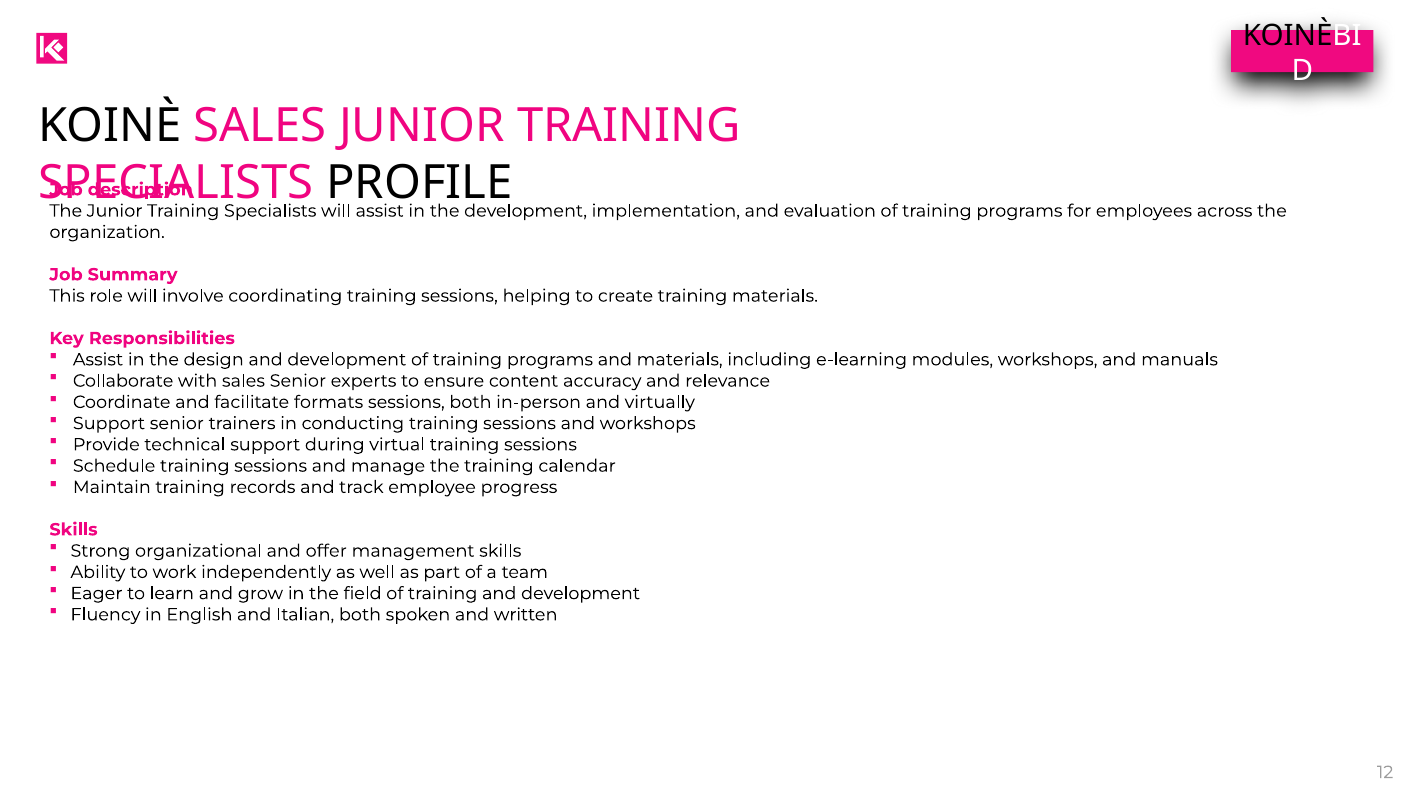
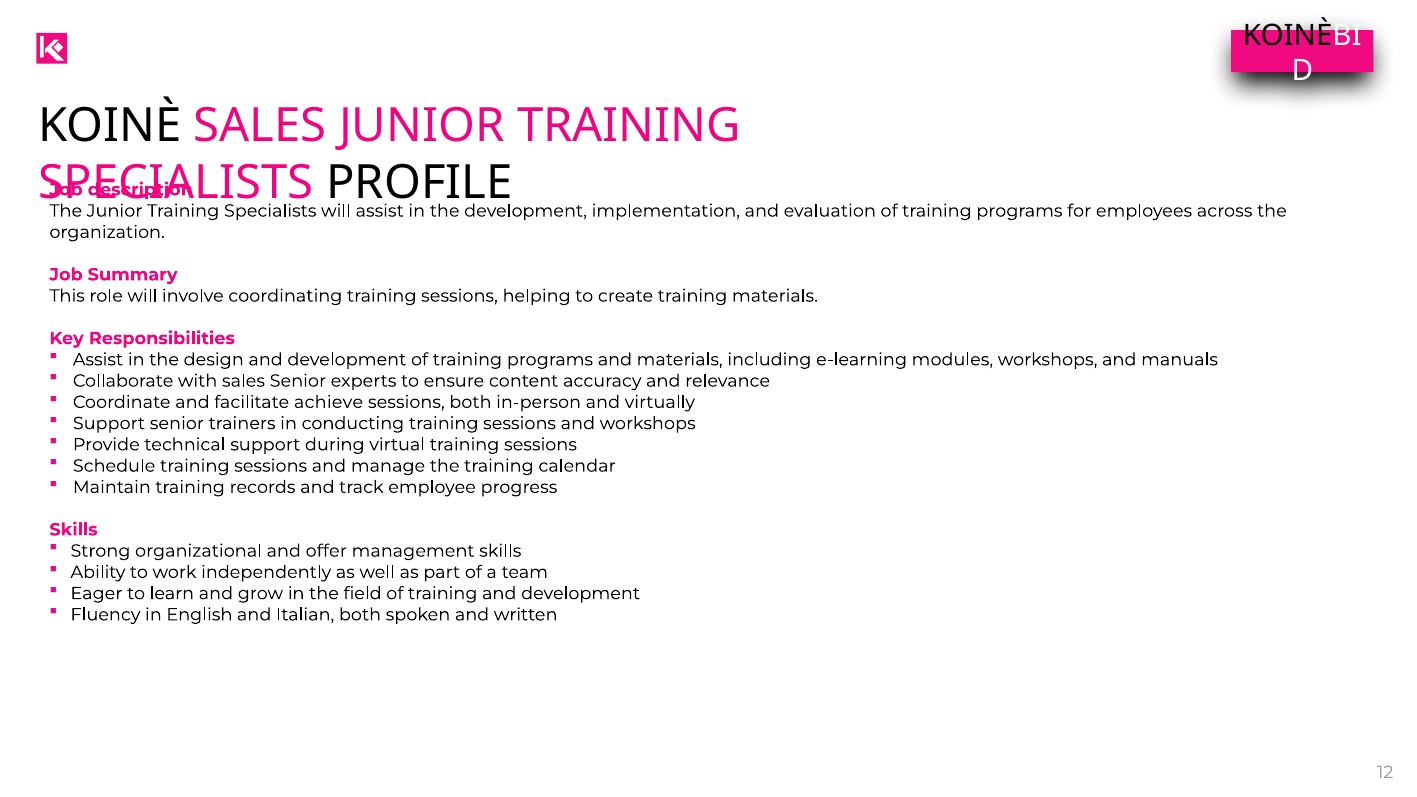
formats: formats -> achieve
